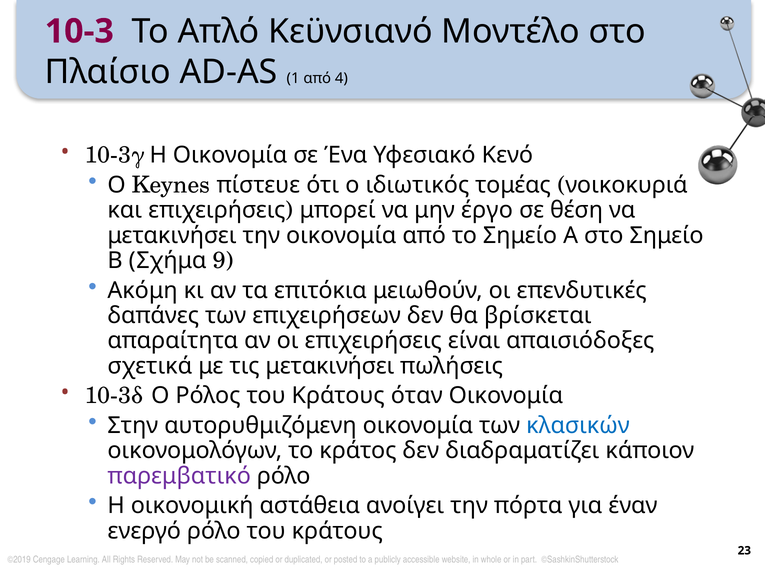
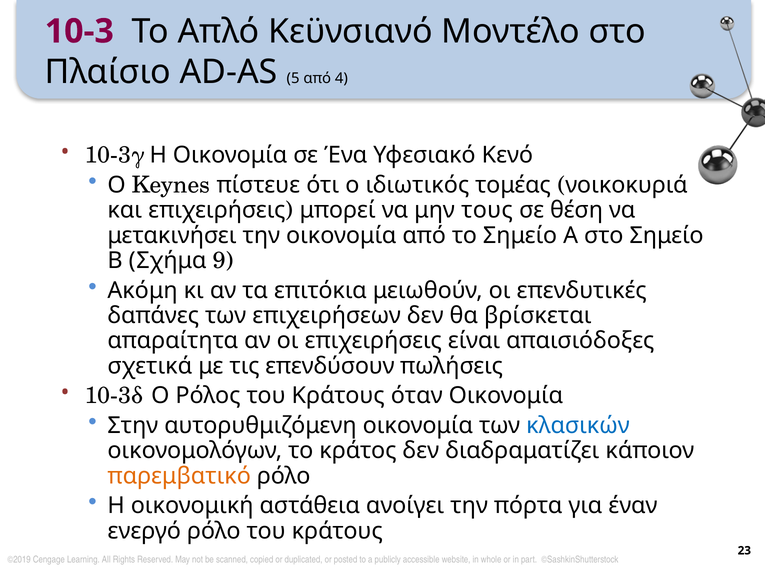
1: 1 -> 5
έργο: έργο -> τους
τις μετακινήσει: μετακινήσει -> επενδύσουν
παρεμβατικό colour: purple -> orange
